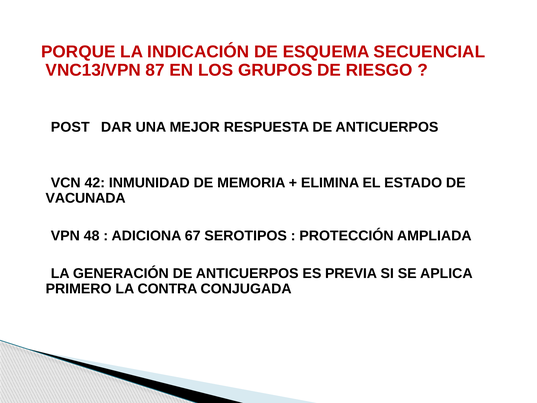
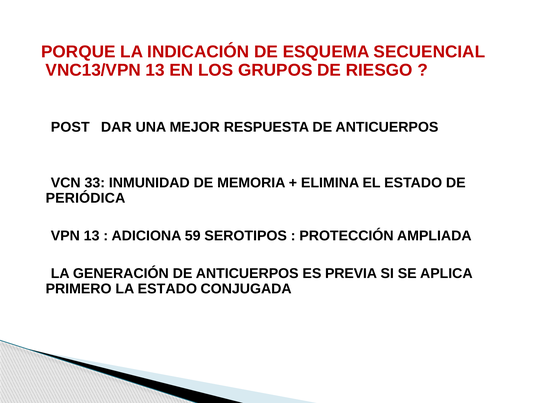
VNC13/VPN 87: 87 -> 13
42: 42 -> 33
VACUNADA: VACUNADA -> PERIÓDICA
VPN 48: 48 -> 13
67: 67 -> 59
LA CONTRA: CONTRA -> ESTADO
